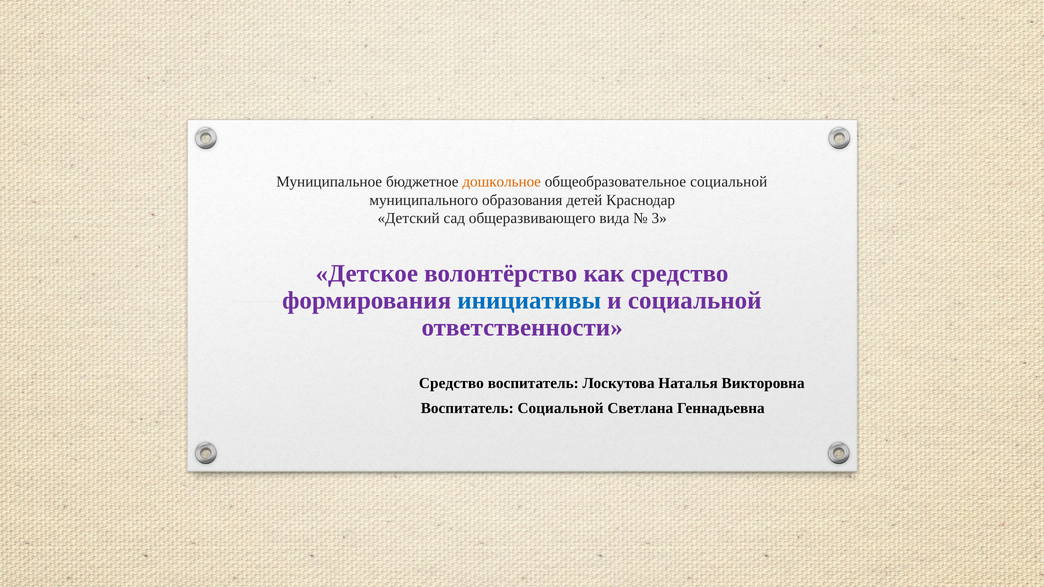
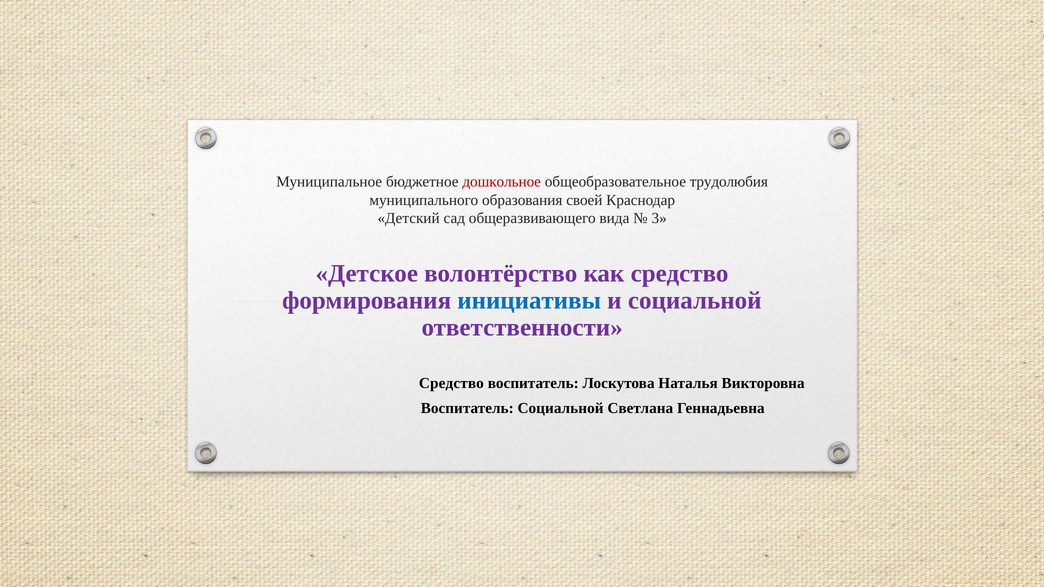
дошкольное colour: orange -> red
общеобразовательное социальной: социальной -> трудолюбия
детей: детей -> своей
